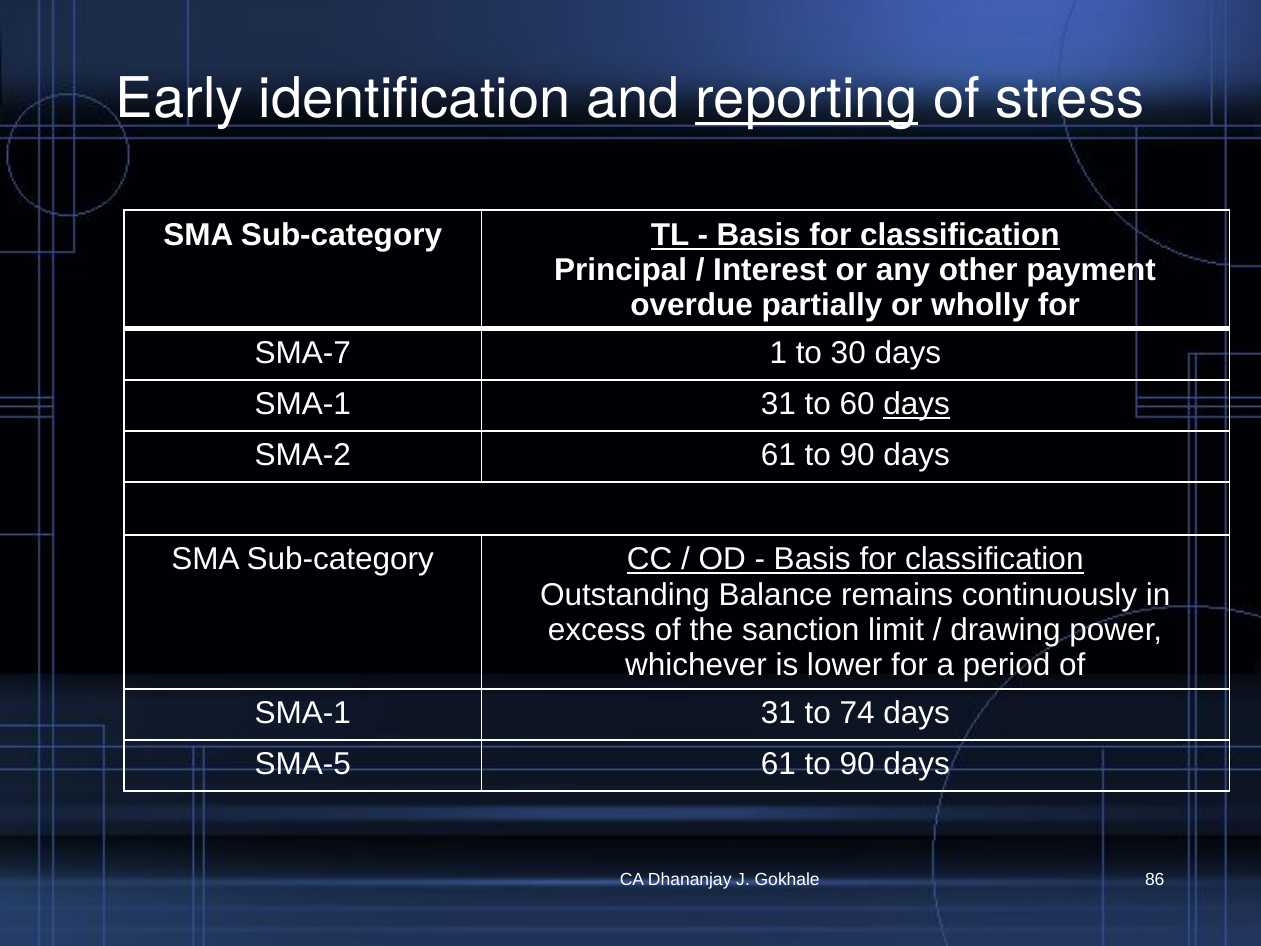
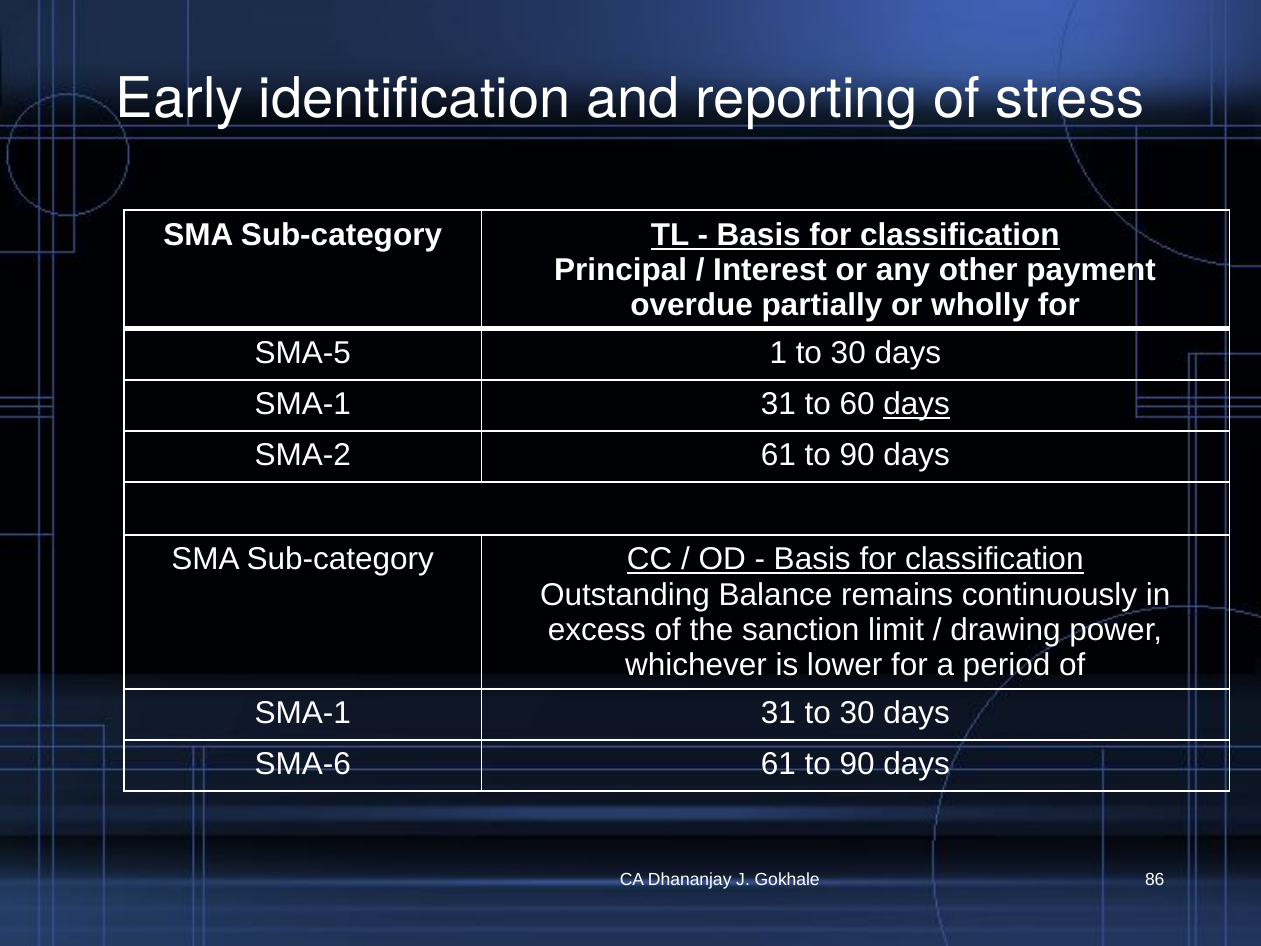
reporting underline: present -> none
SMA-7: SMA-7 -> SMA-5
31 to 74: 74 -> 30
SMA-5: SMA-5 -> SMA-6
